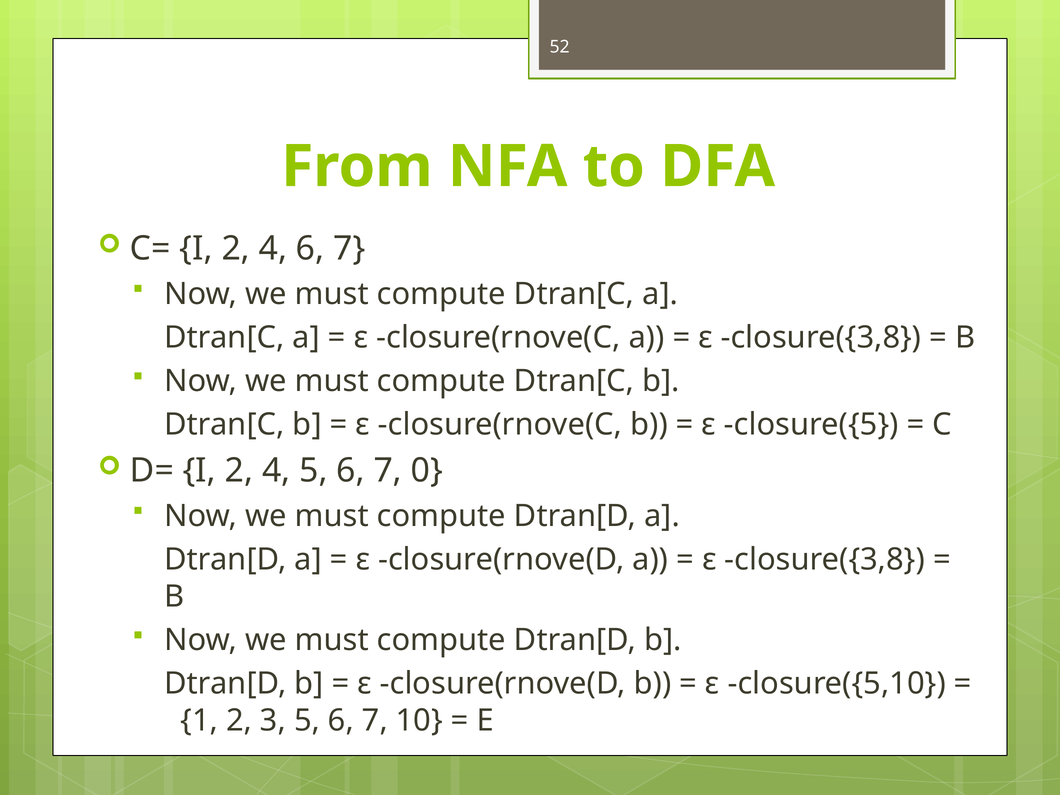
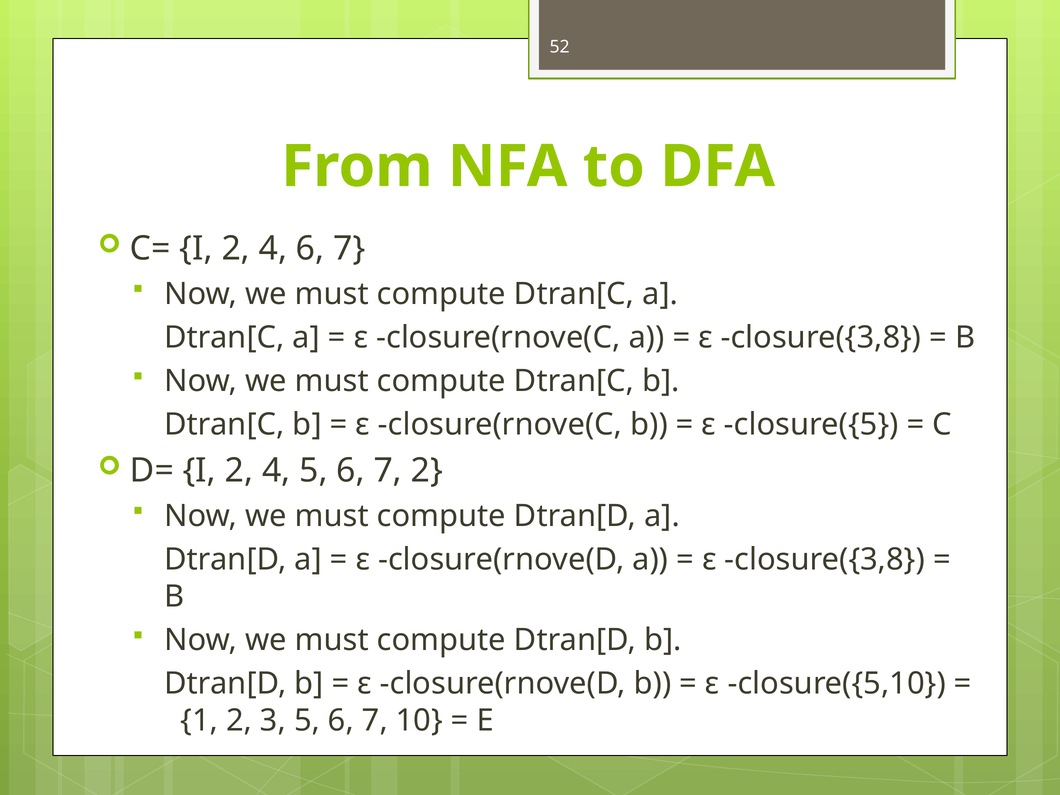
7 0: 0 -> 2
